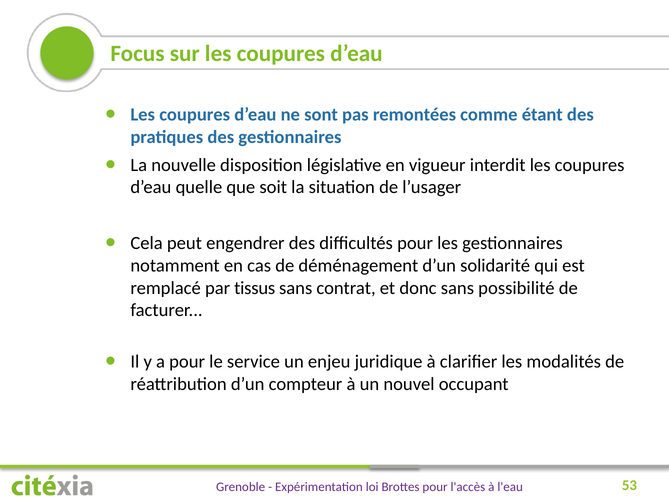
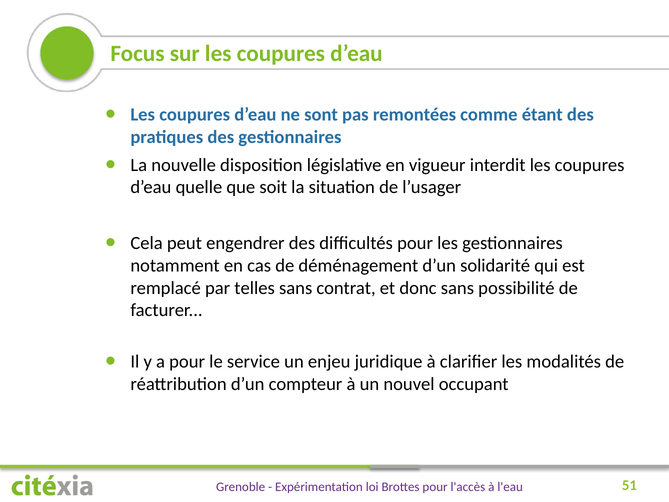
tissus: tissus -> telles
53: 53 -> 51
